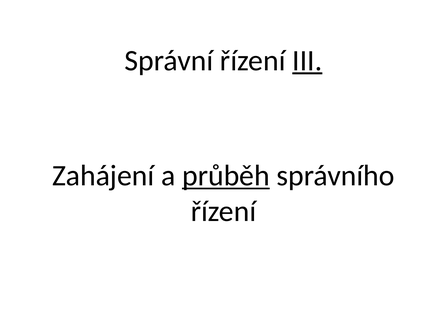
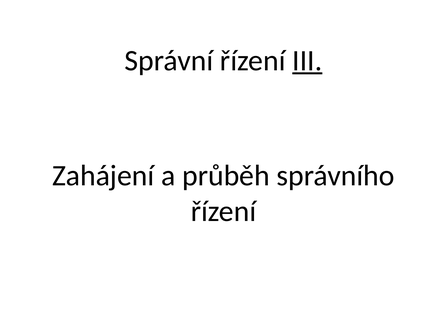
průběh underline: present -> none
